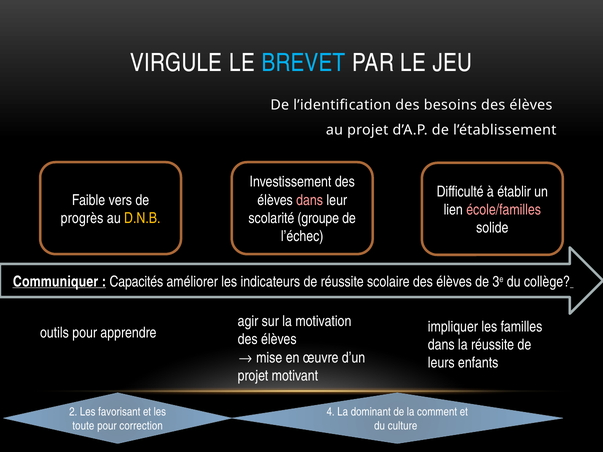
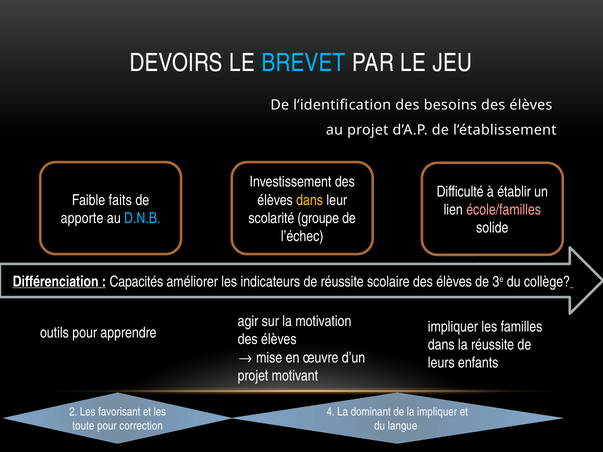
VIRGULE: VIRGULE -> DEVOIRS
vers: vers -> faits
dans at (310, 200) colour: pink -> yellow
progrès: progrès -> apporte
D.N.B colour: yellow -> light blue
Communiquer: Communiquer -> Différenciation
la comment: comment -> impliquer
culture: culture -> langue
